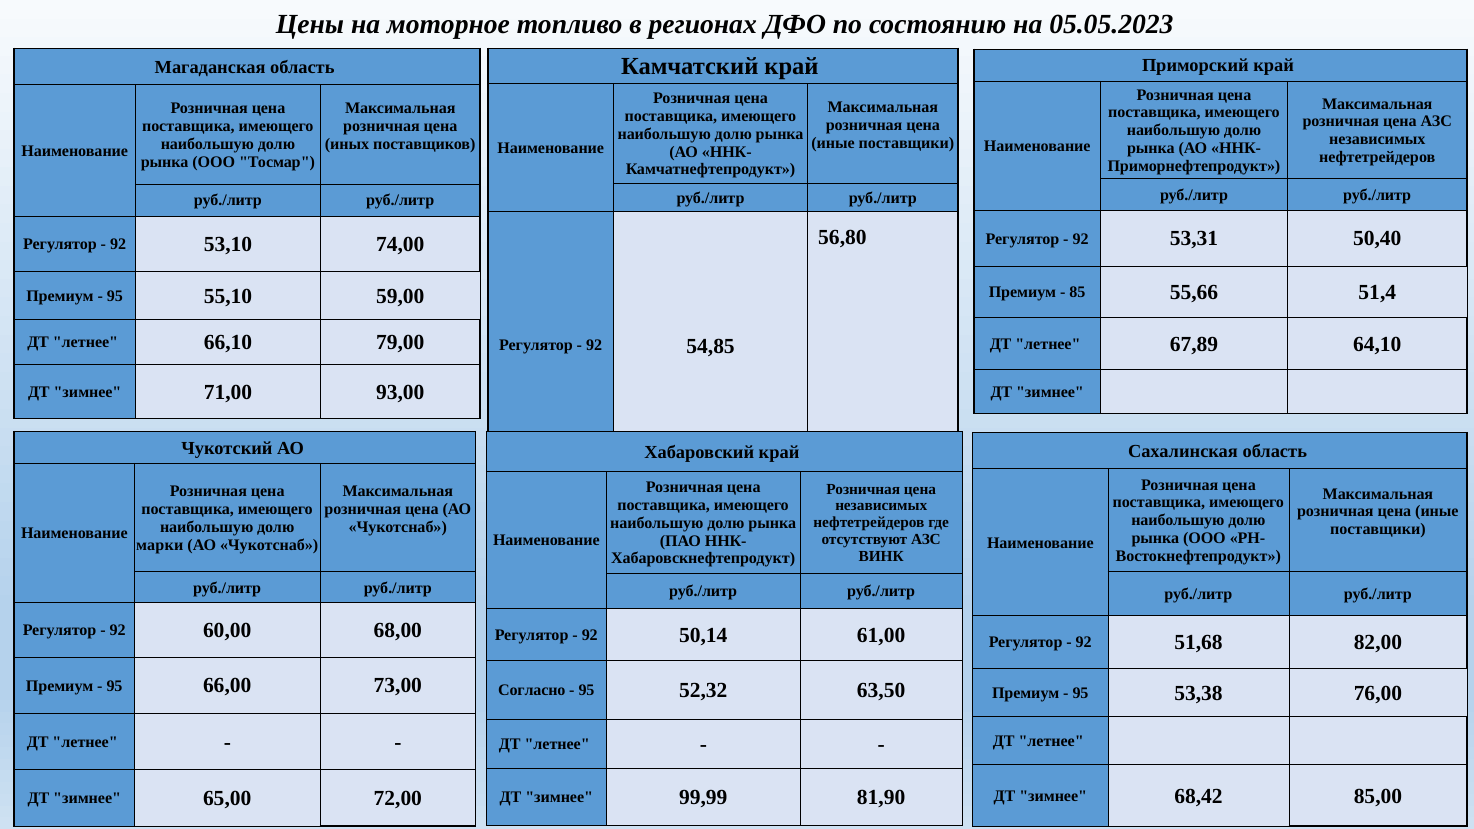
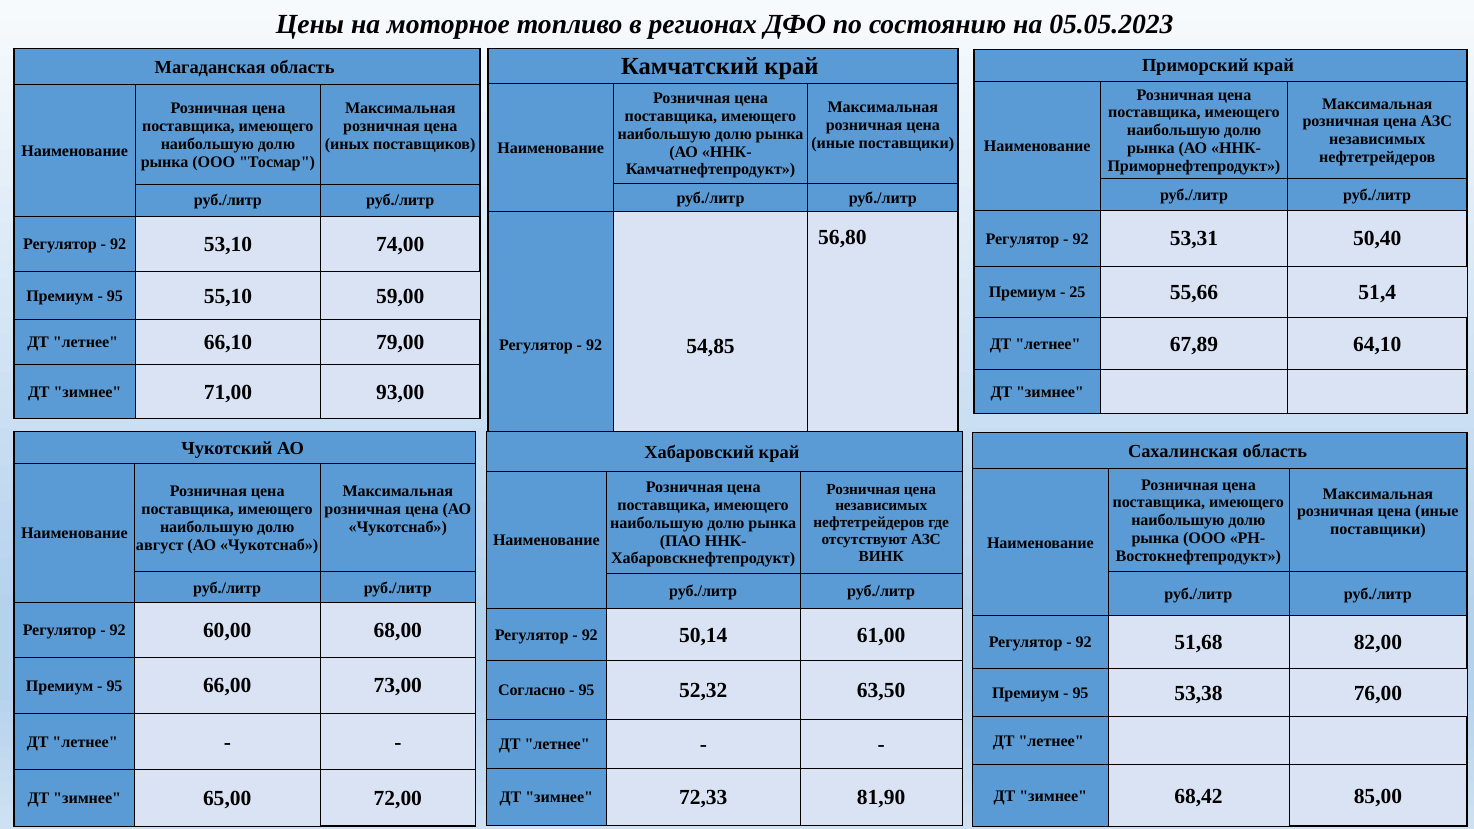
85: 85 -> 25
марки: марки -> август
99,99: 99,99 -> 72,33
